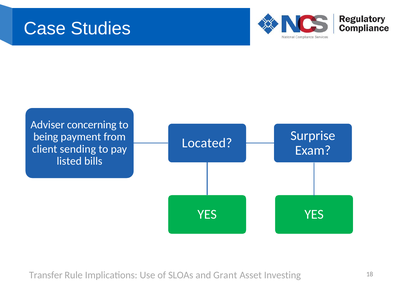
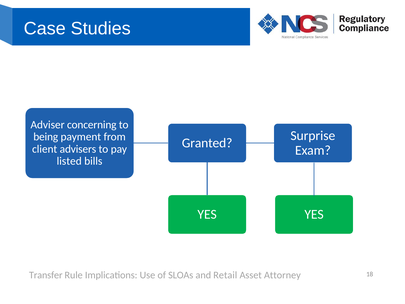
Located: Located -> Granted
sending: sending -> advisers
Grant: Grant -> Retail
Investing: Investing -> Attorney
